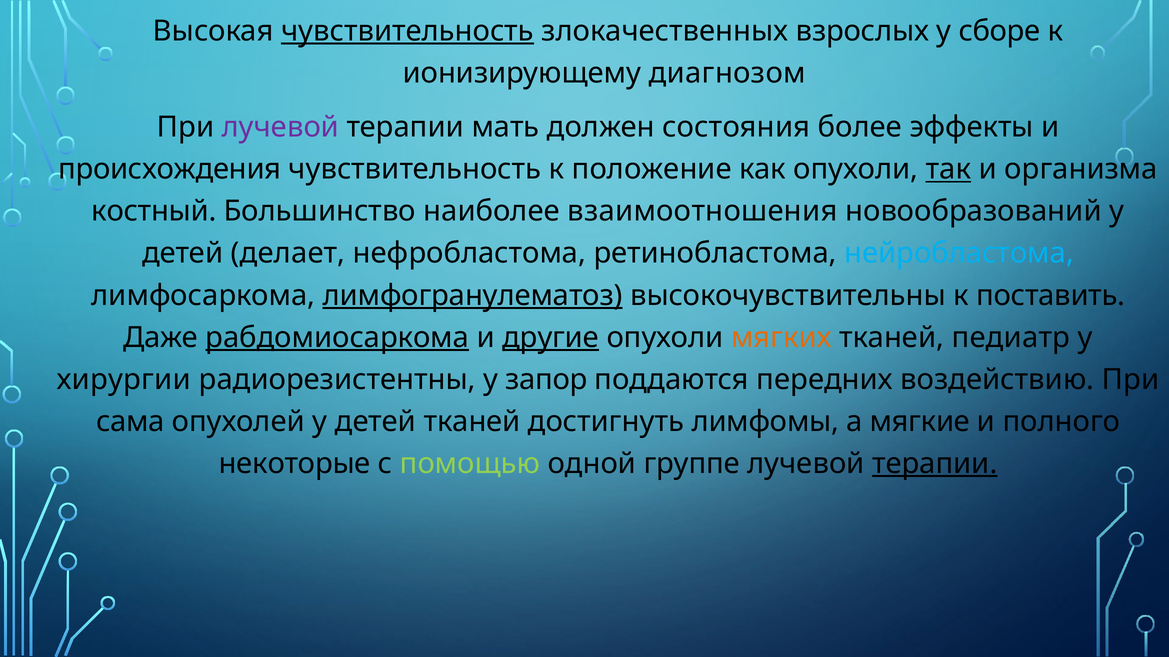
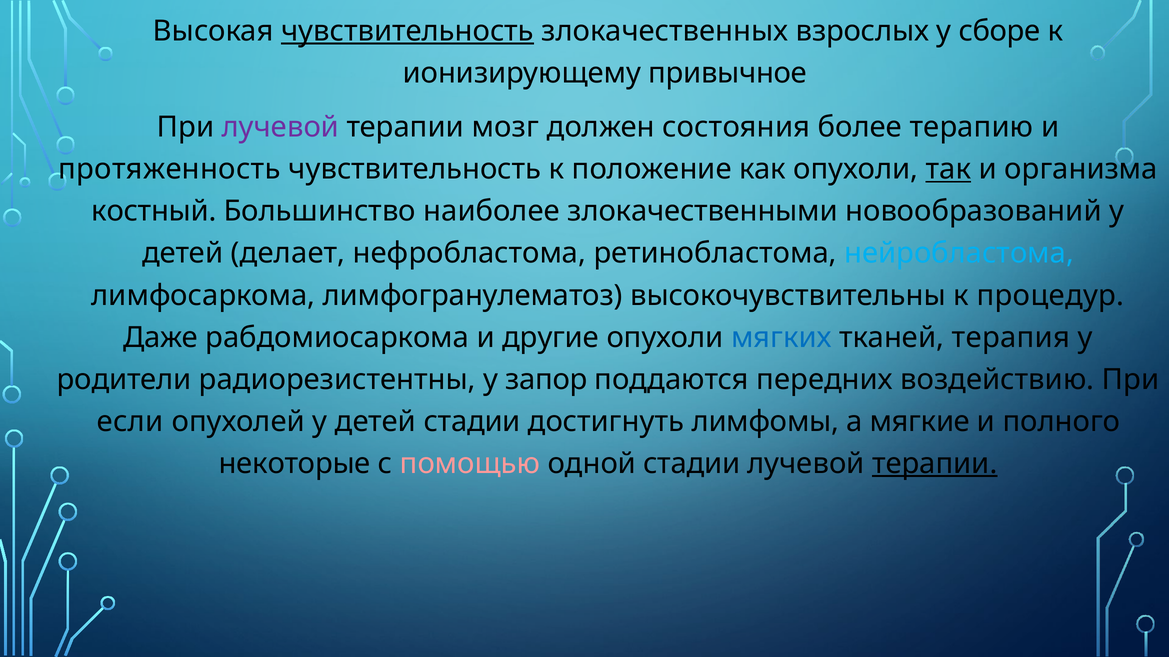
диагнозом: диагнозом -> привычное
мать: мать -> мозг
эффекты: эффекты -> терапию
происхождения: происхождения -> протяженность
взаимоотношения: взаимоотношения -> злокачественными
лимфогранулематоз underline: present -> none
поставить: поставить -> процедур
рабдомиосаркома underline: present -> none
другие underline: present -> none
мягких colour: orange -> blue
педиатр: педиатр -> терапия
хирургии: хирургии -> родители
сама: сама -> если
детей тканей: тканей -> стадии
помощью colour: light green -> pink
одной группе: группе -> стадии
